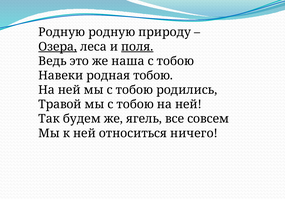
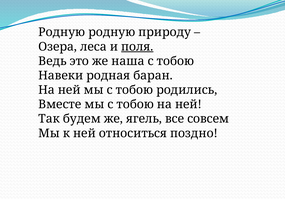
Озера underline: present -> none
родная тобою: тобою -> баран
Травой: Травой -> Вместе
ничего: ничего -> поздно
